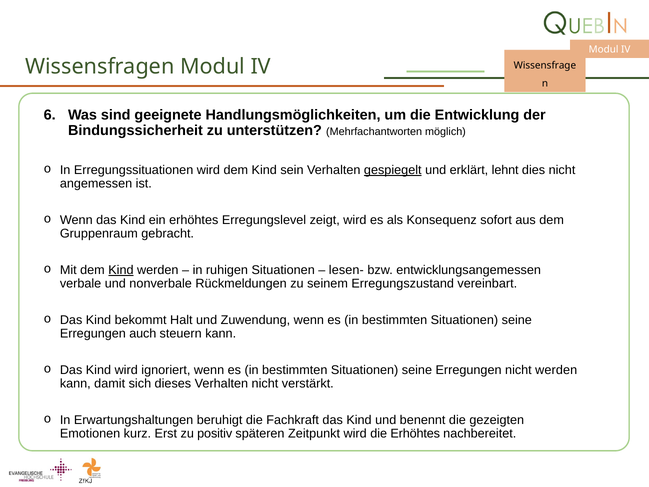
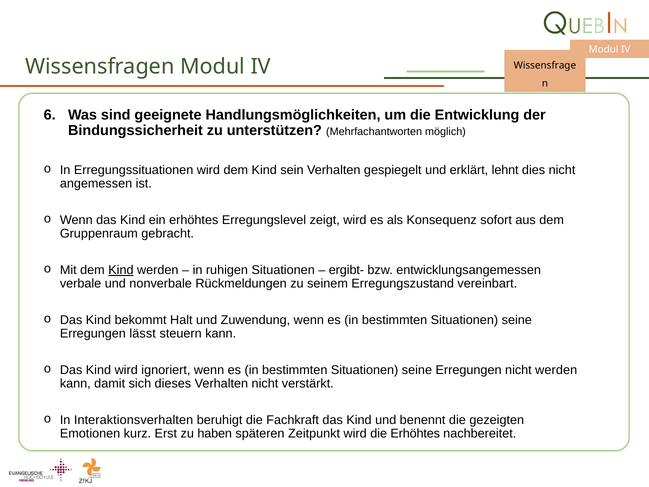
gespiegelt underline: present -> none
lesen-: lesen- -> ergibt-
auch: auch -> lässt
Erwartungshaltungen: Erwartungshaltungen -> Interaktionsverhalten
positiv: positiv -> haben
